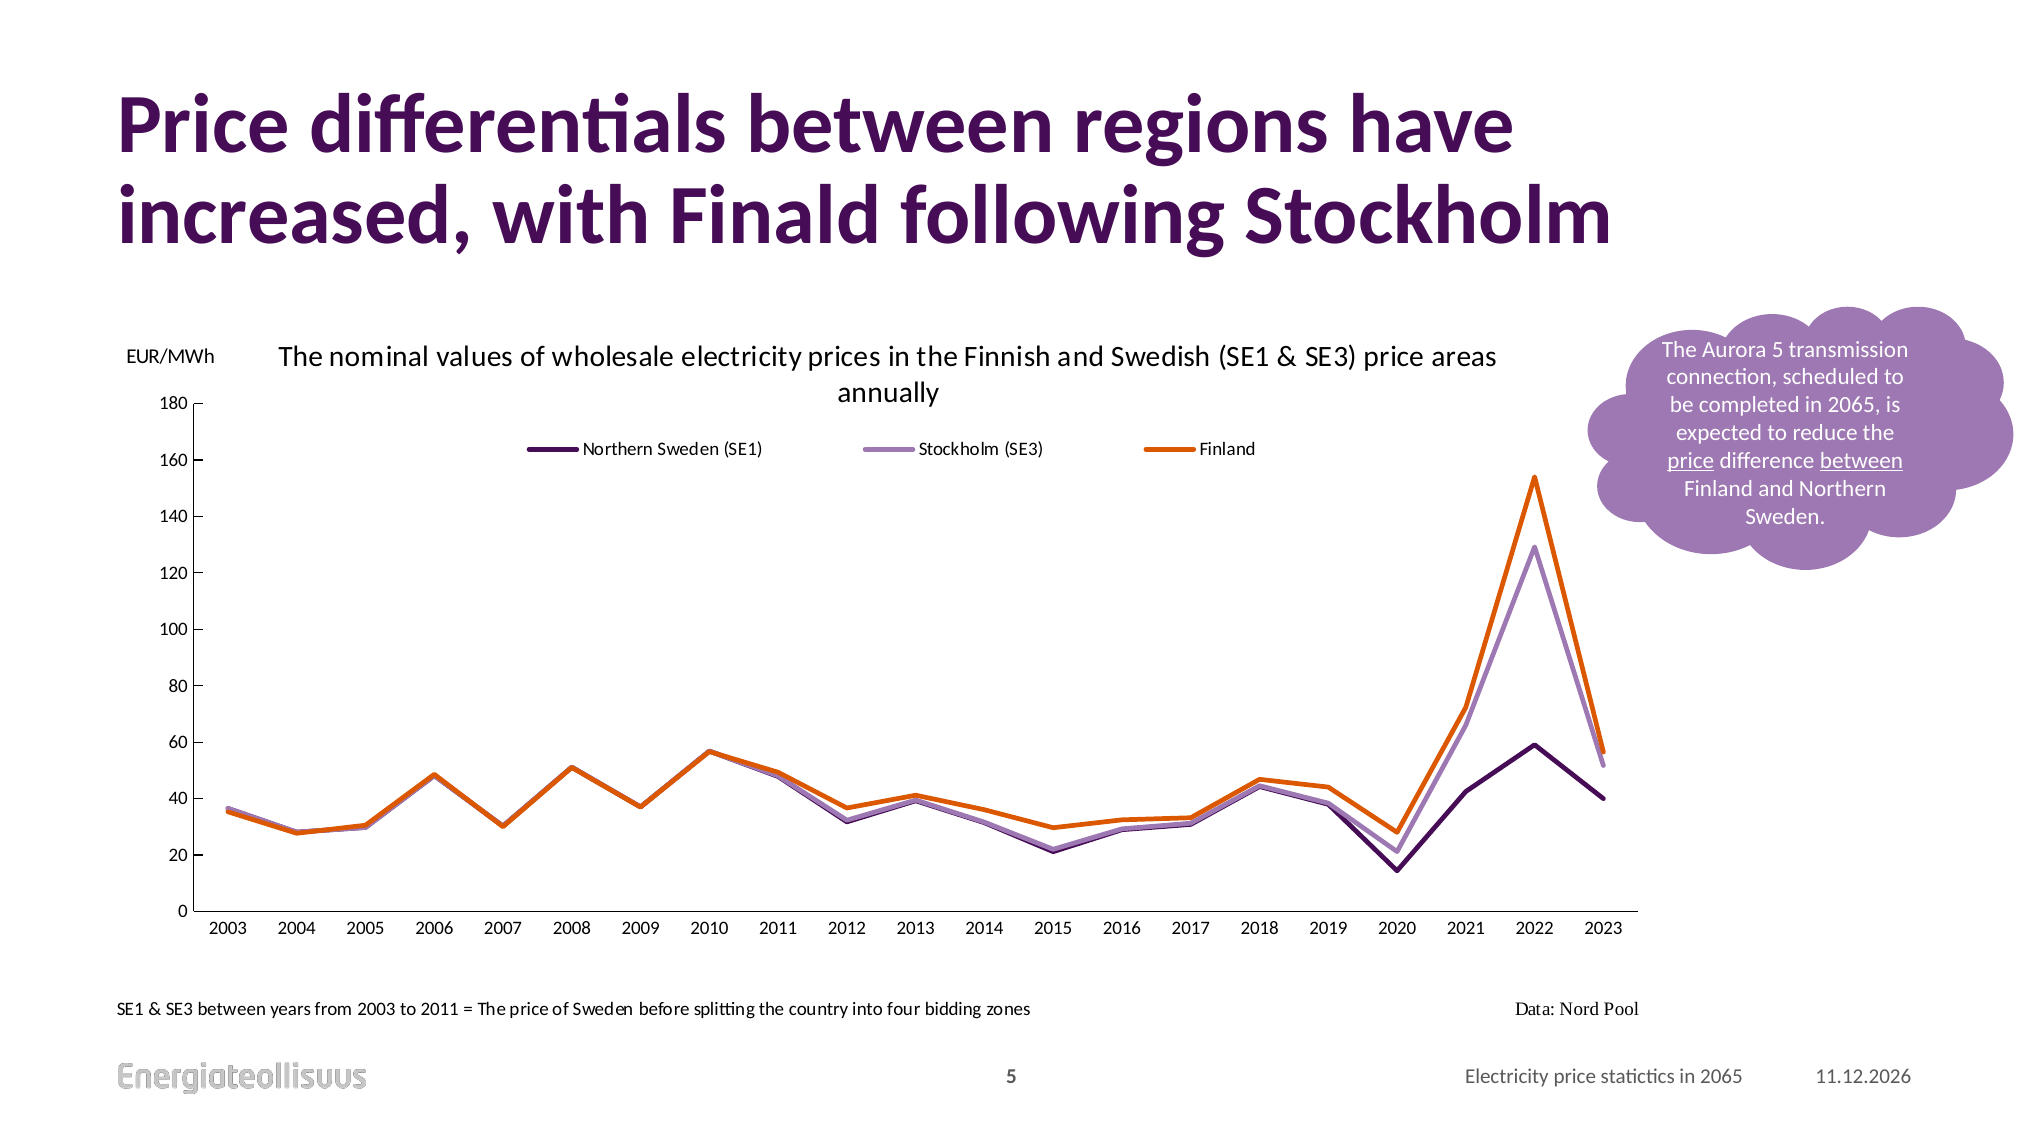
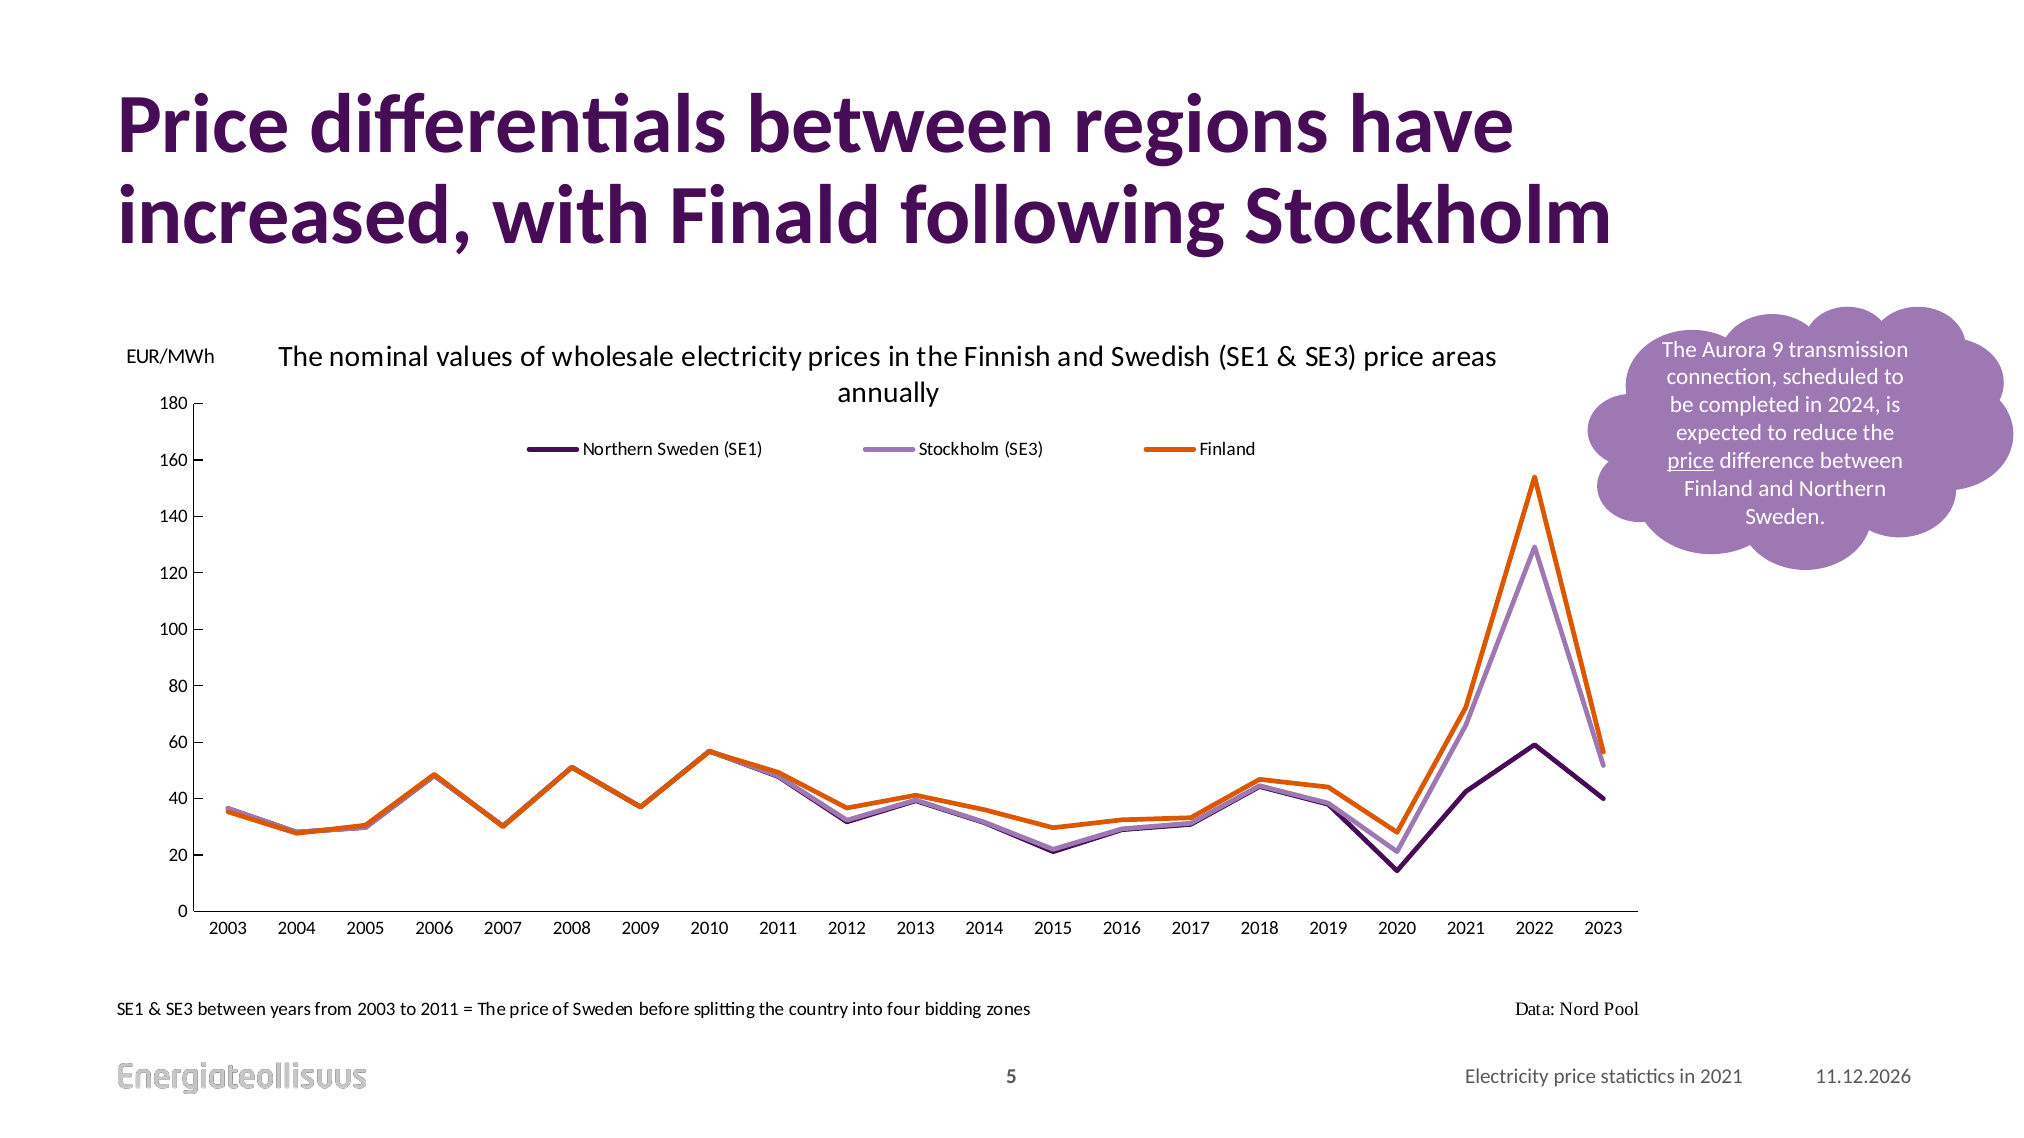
Aurora 5: 5 -> 9
completed in 2065: 2065 -> 2024
between at (1862, 461) underline: present -> none
statictics in 2065: 2065 -> 2021
